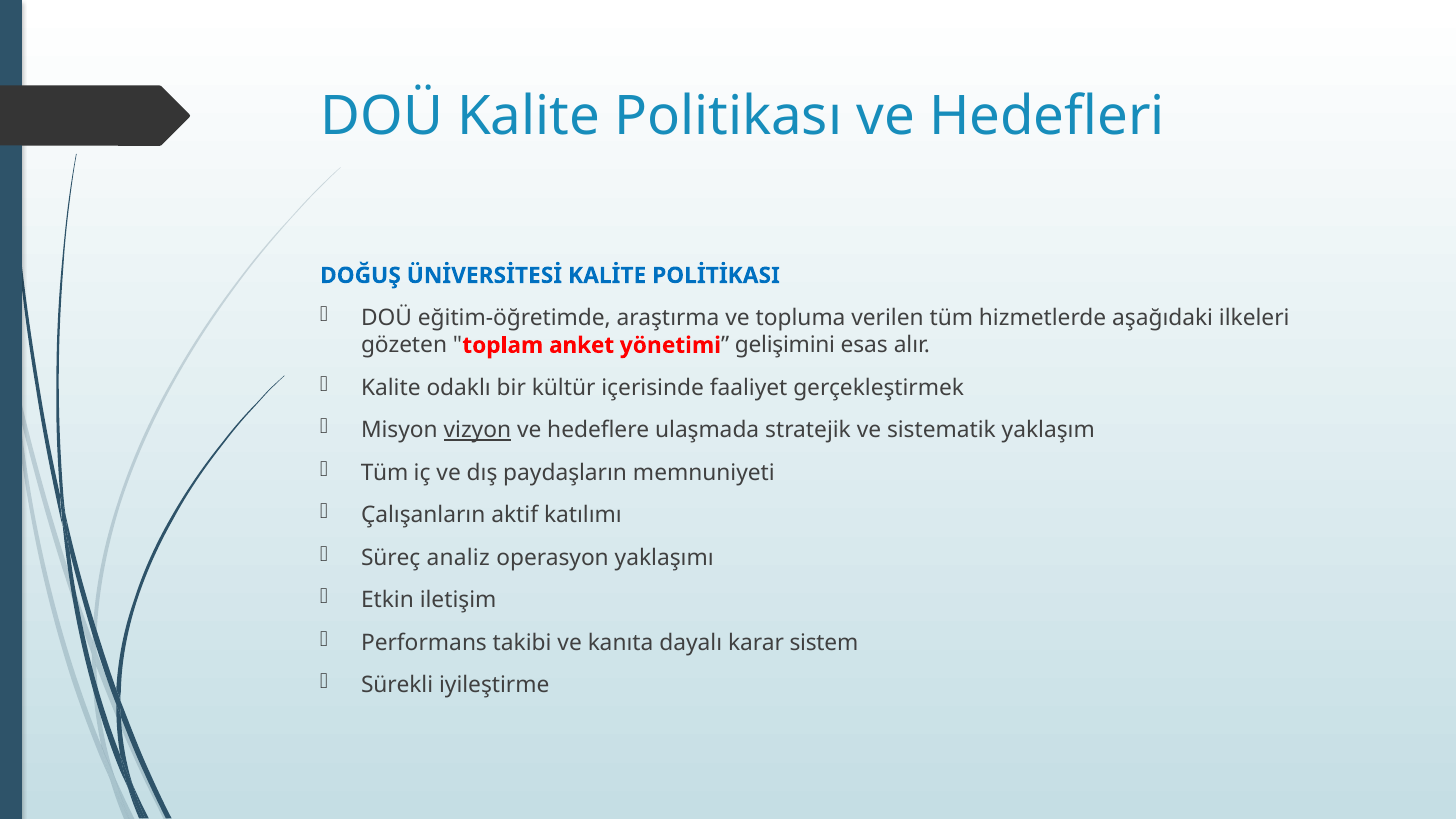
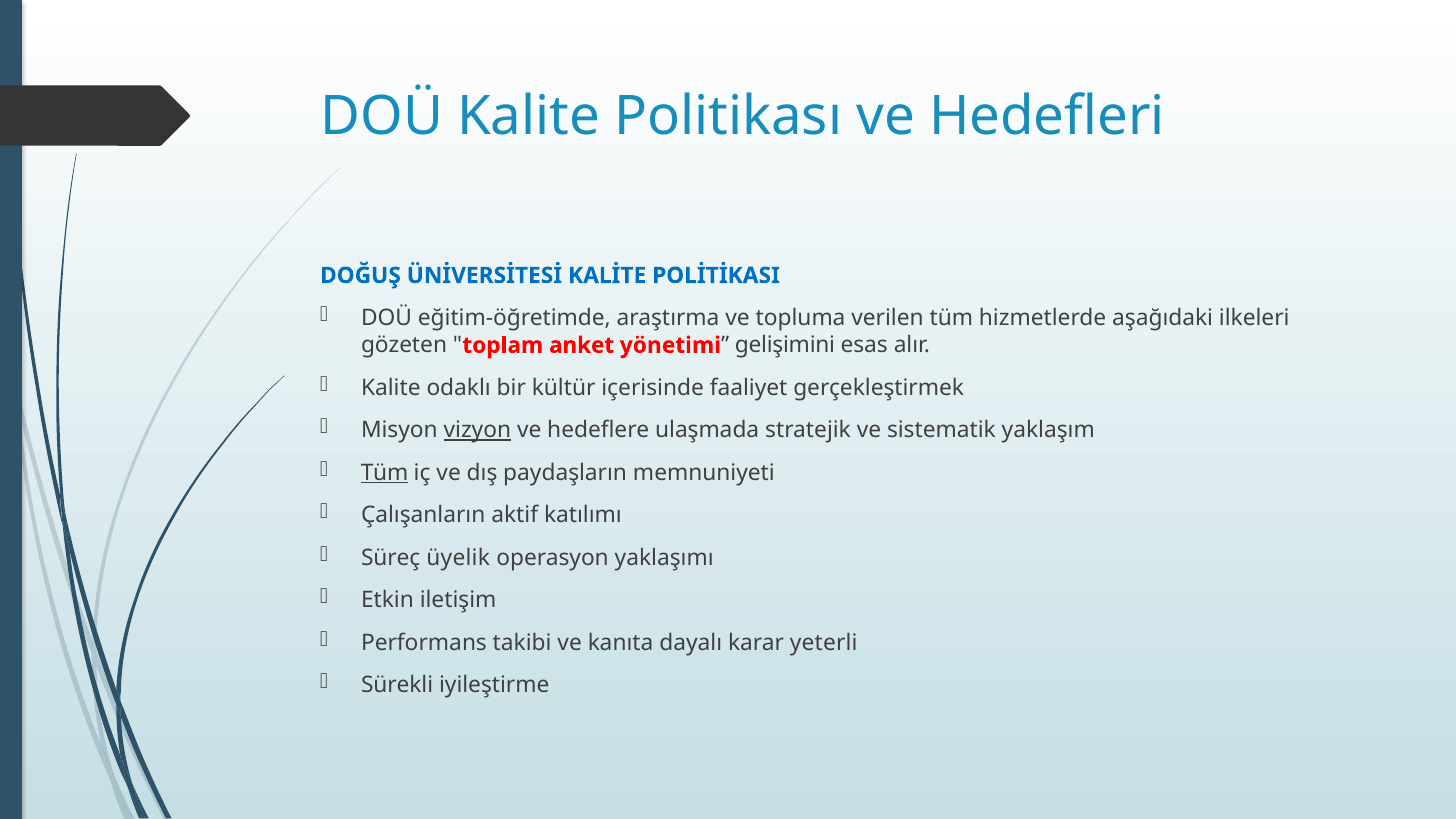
Tüm at (385, 473) underline: none -> present
analiz: analiz -> üyelik
sistem: sistem -> yeterli
